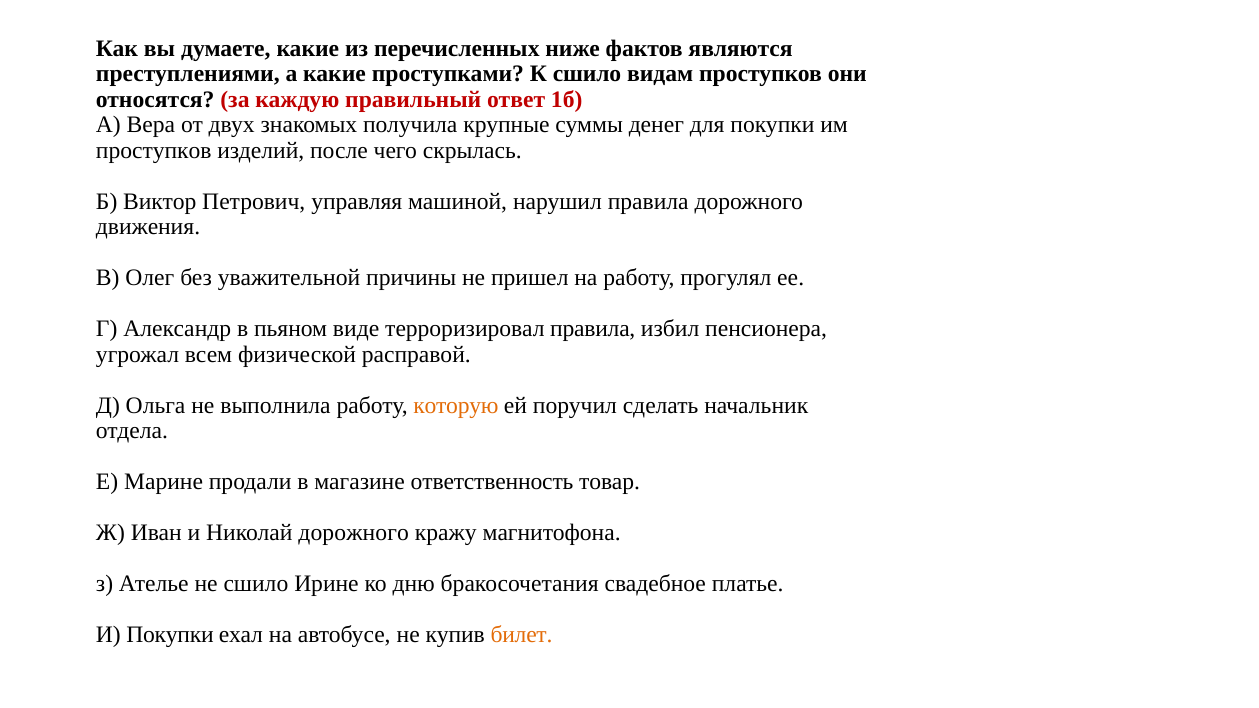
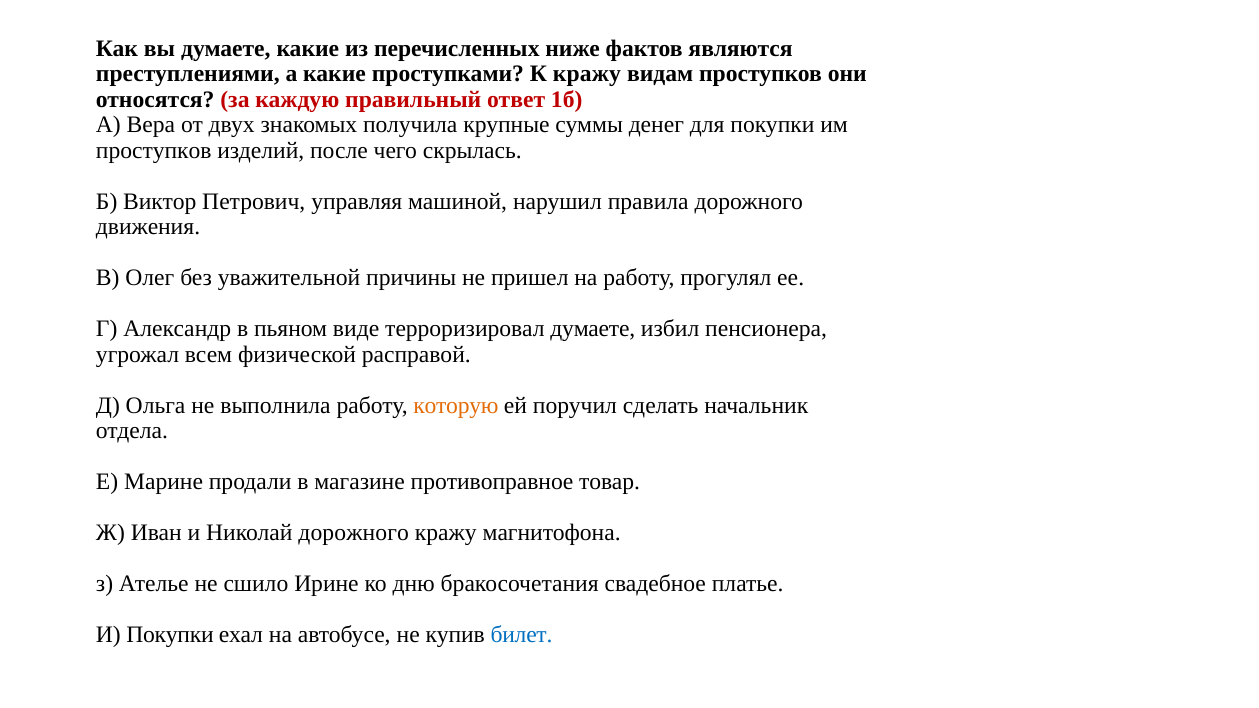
К сшило: сшило -> кражу
терроризировал правила: правила -> думаете
ответственность: ответственность -> противоправное
билет colour: orange -> blue
